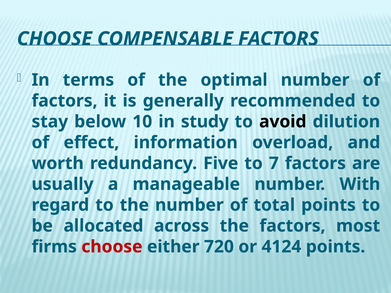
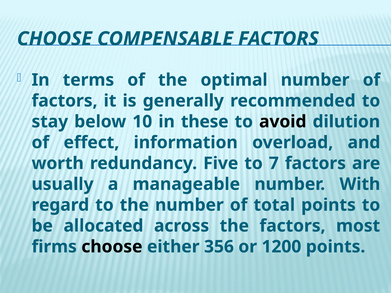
study: study -> these
choose at (112, 247) colour: red -> black
720: 720 -> 356
4124: 4124 -> 1200
